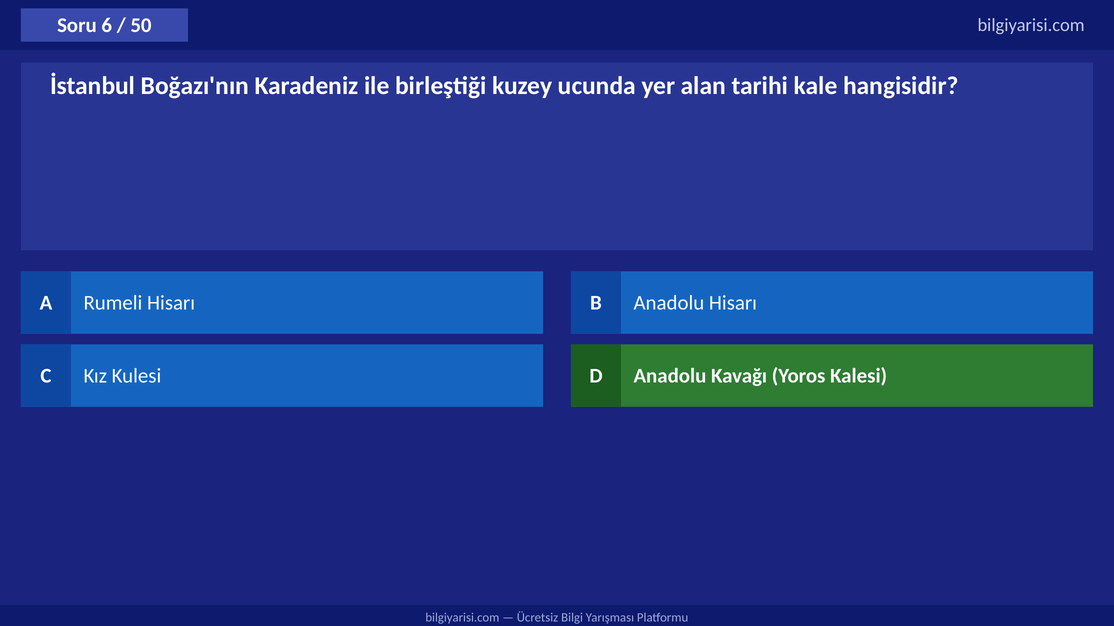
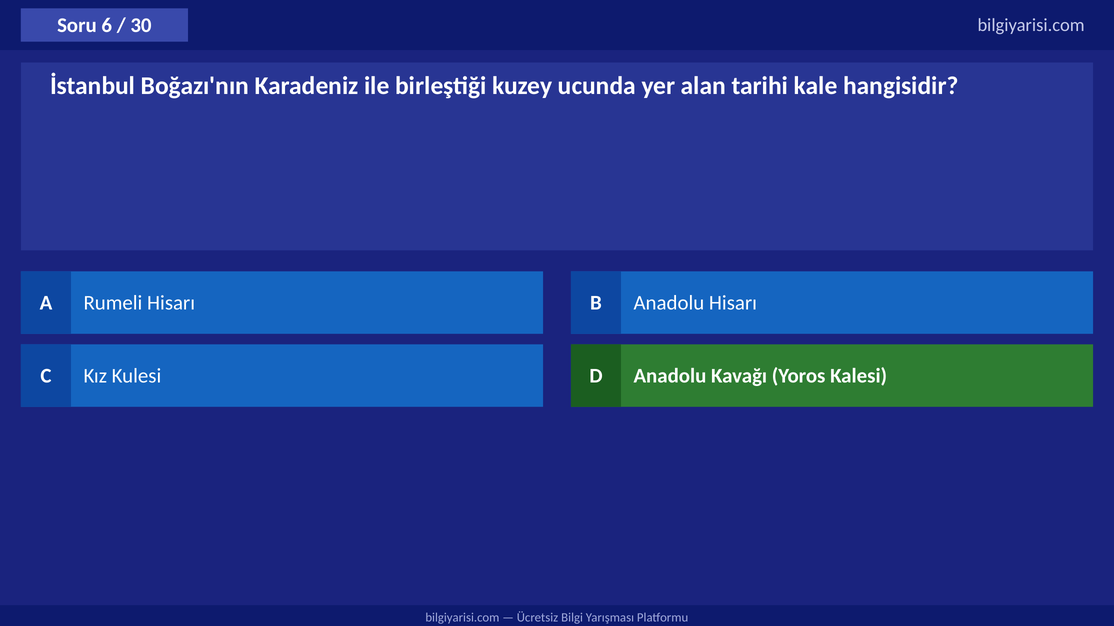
50: 50 -> 30
